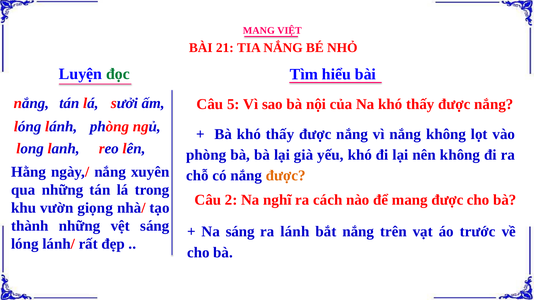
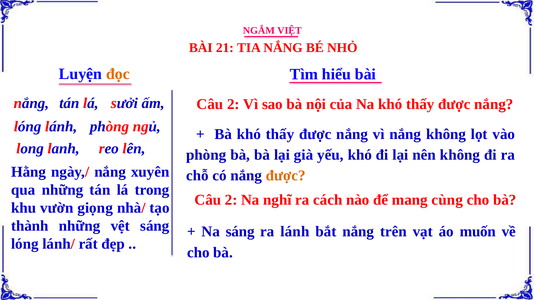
MANG at (259, 31): MANG -> NGẮM
đọc colour: green -> orange
5 at (233, 104): 5 -> 2
mang được: được -> cùng
trước: trước -> muốn
